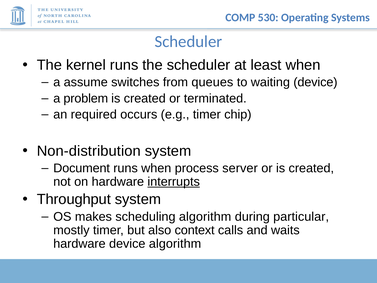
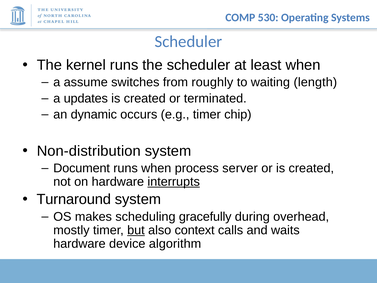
queues: queues -> roughly
waiting device: device -> length
problem: problem -> updates
required: required -> dynamic
Throughput: Throughput -> Turnaround
scheduling algorithm: algorithm -> gracefully
particular: particular -> overhead
but underline: none -> present
